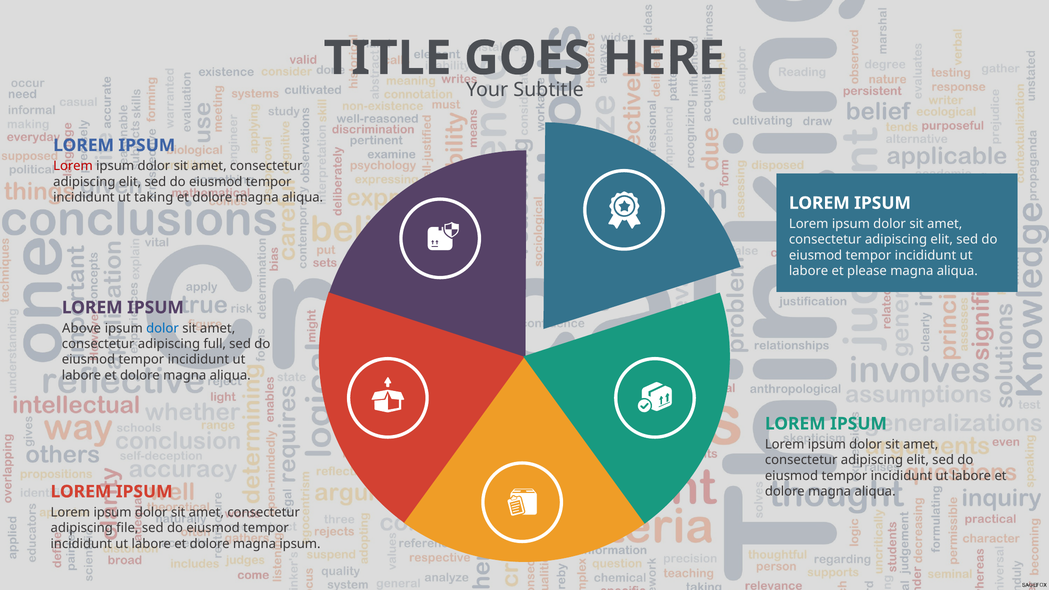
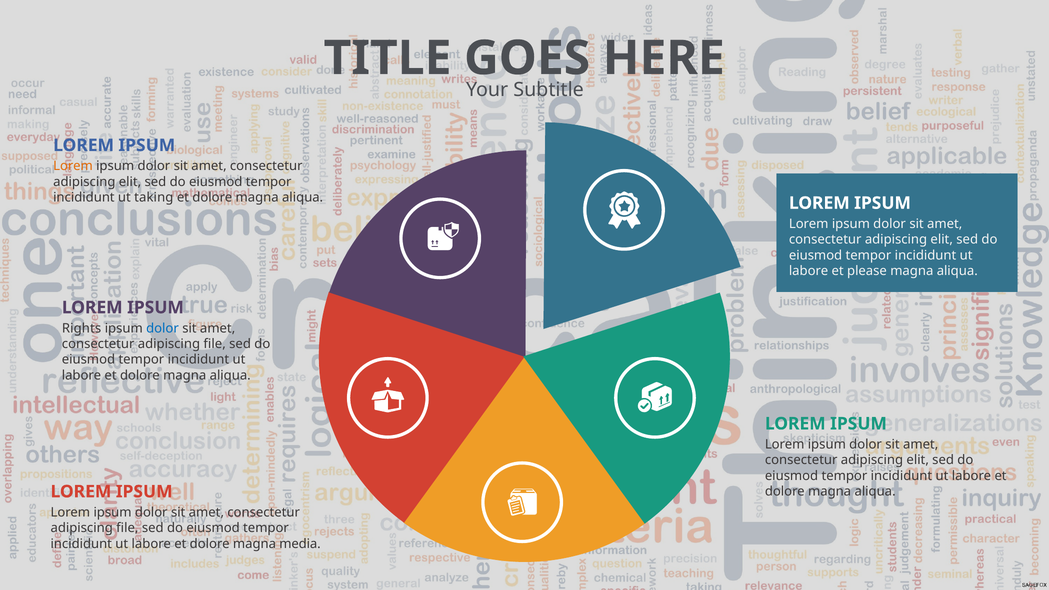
Lorem at (73, 166) colour: red -> orange
Above: Above -> Rights
full at (215, 344): full -> file
magna ipsum: ipsum -> media
